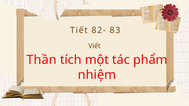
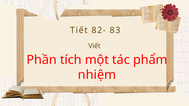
Thần: Thần -> Phần
